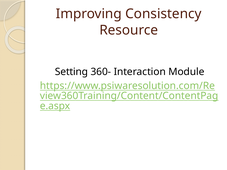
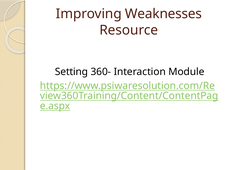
Consistency: Consistency -> Weaknesses
